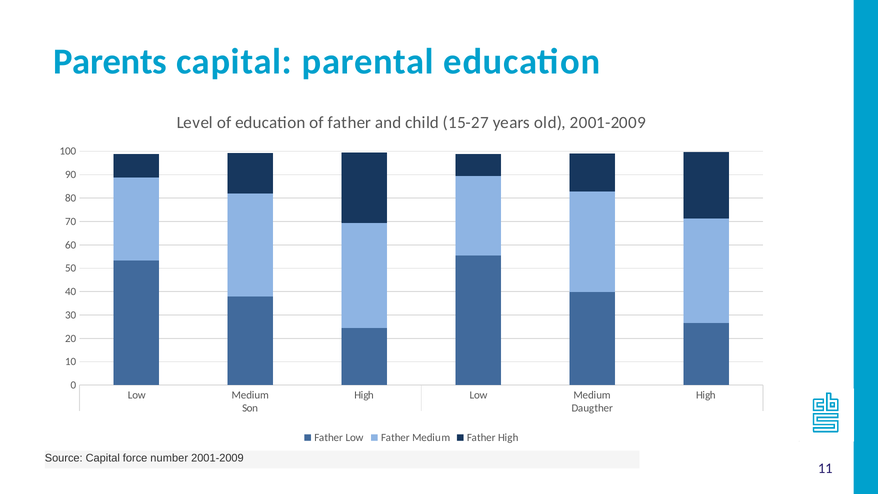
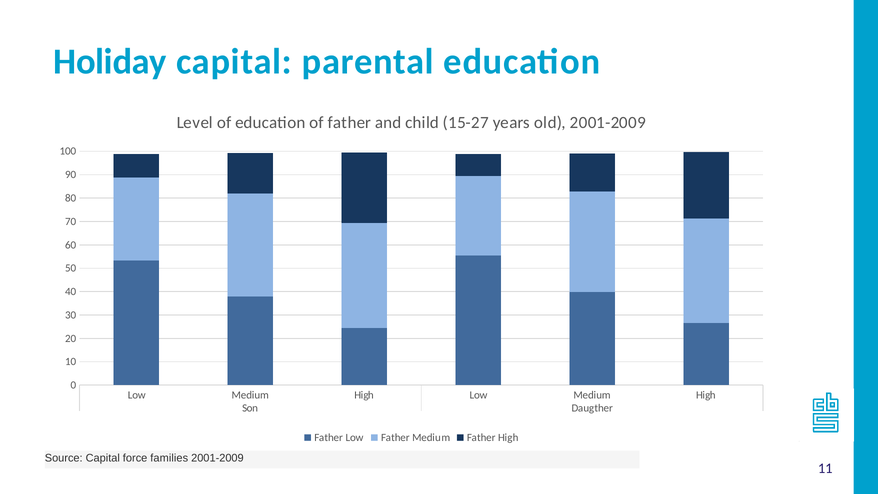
Parents: Parents -> Holiday
number: number -> families
